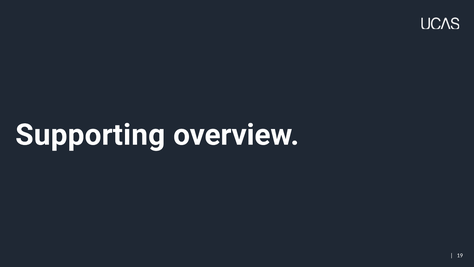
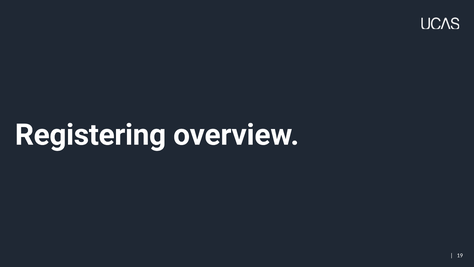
Supporting: Supporting -> Registering
